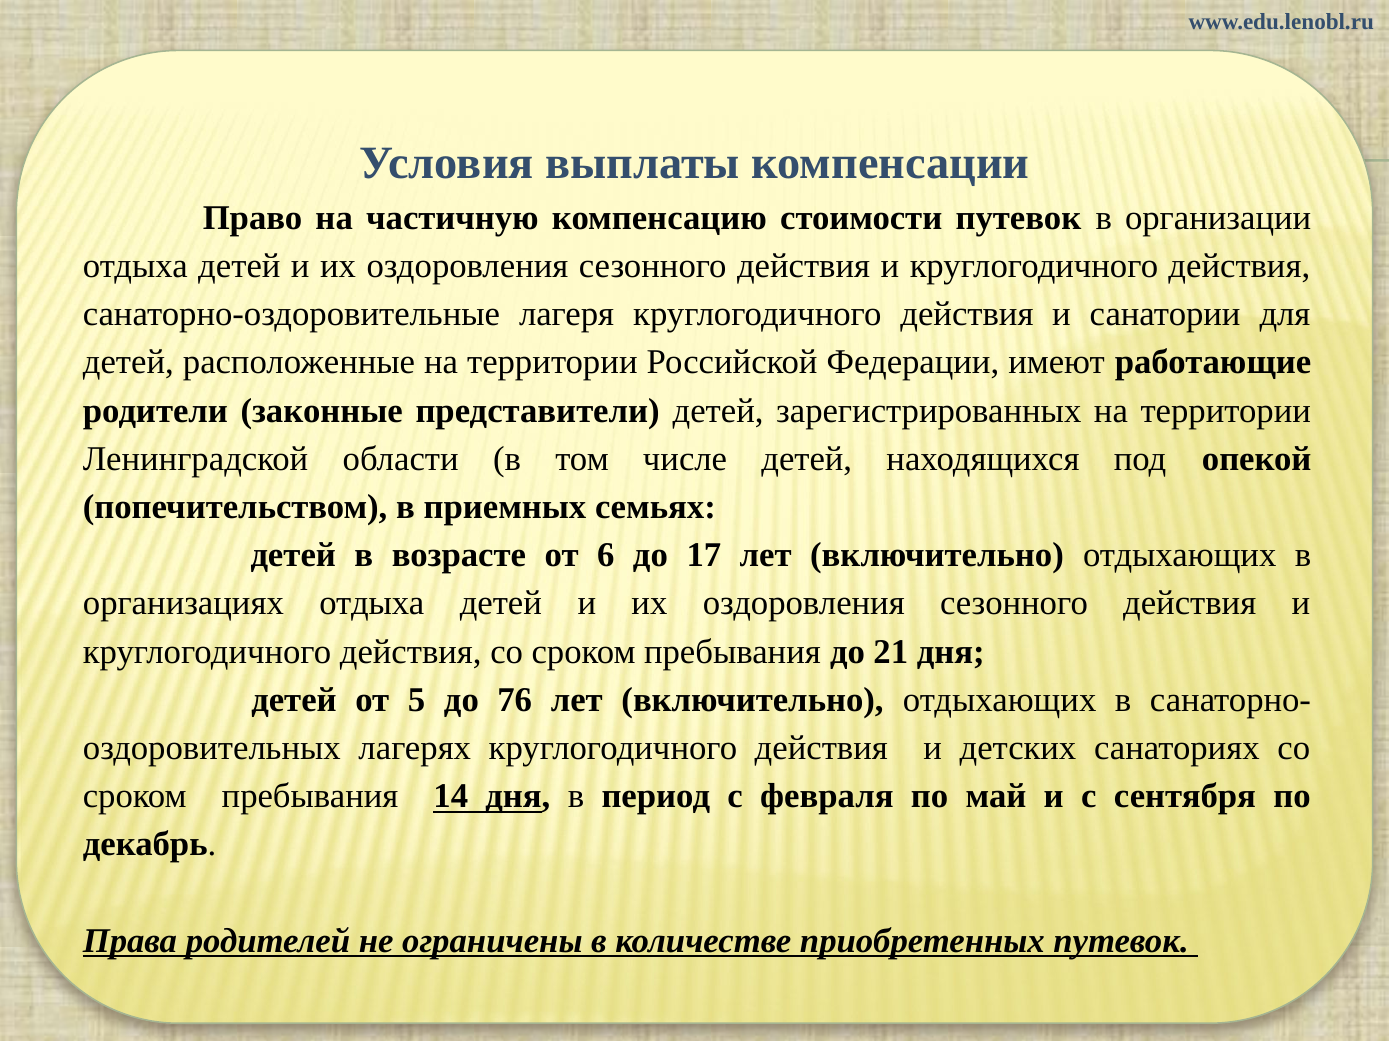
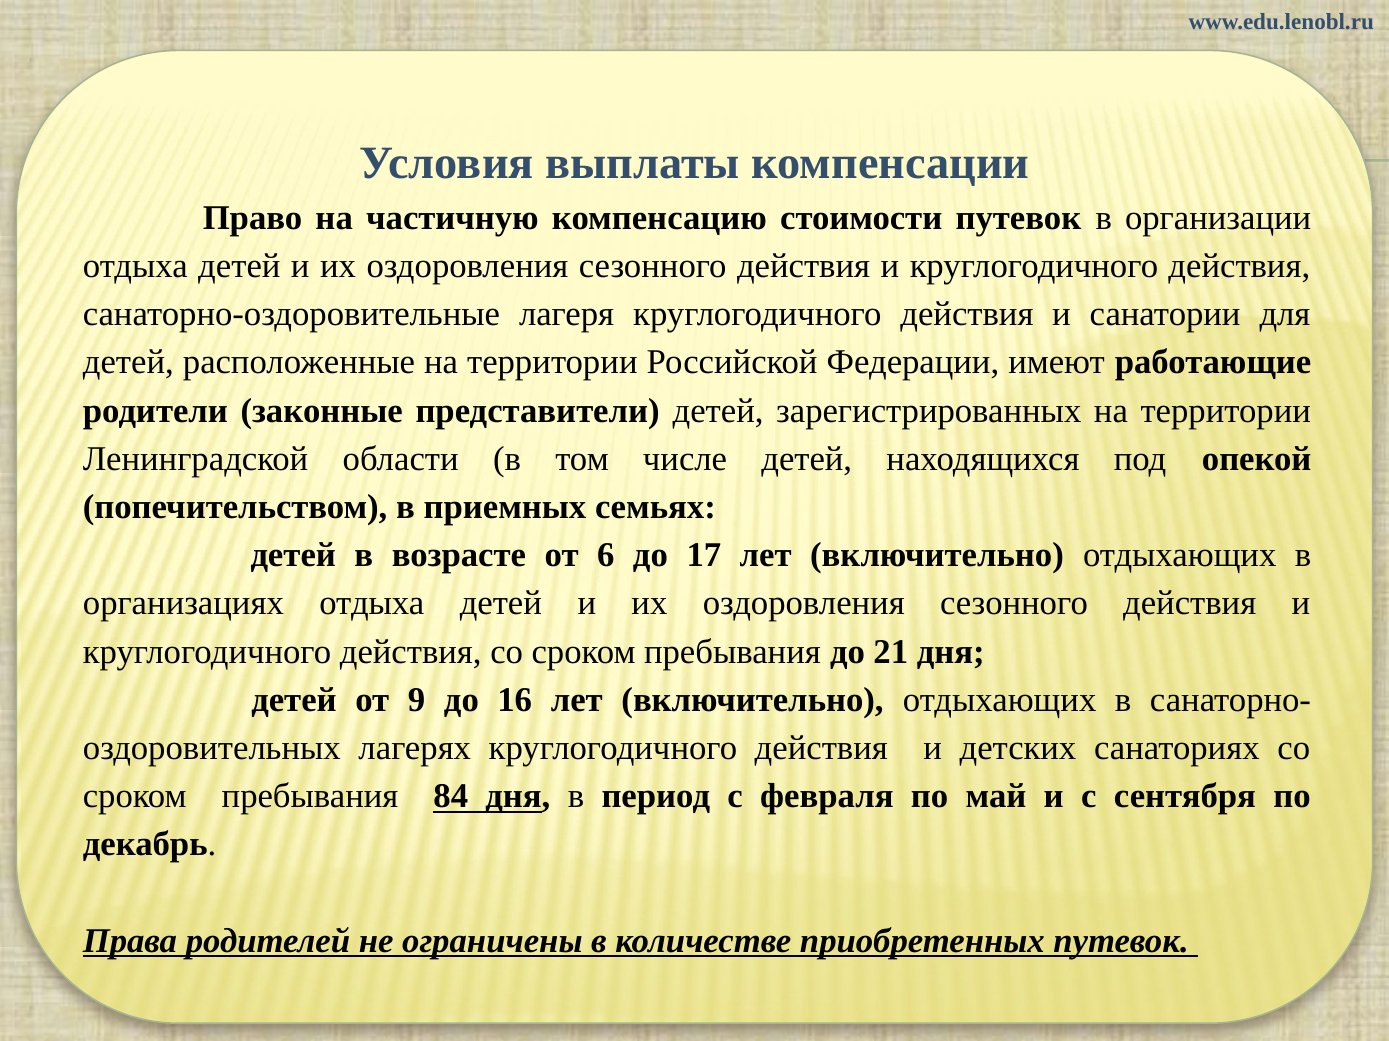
5: 5 -> 9
76: 76 -> 16
14: 14 -> 84
